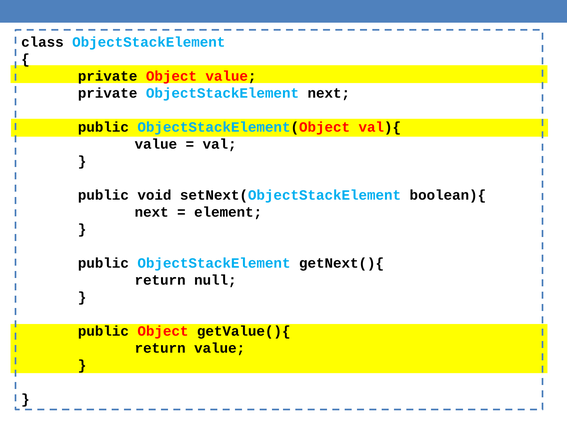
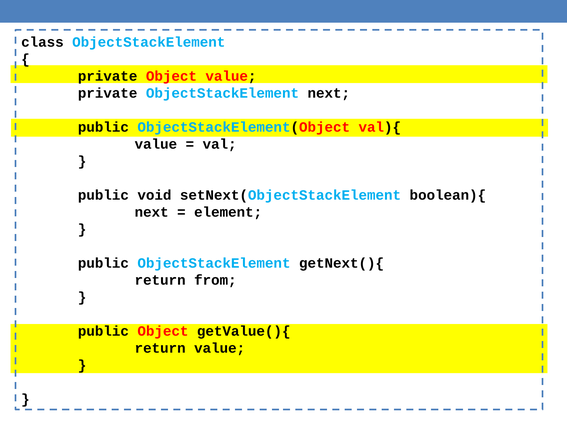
null: null -> from
